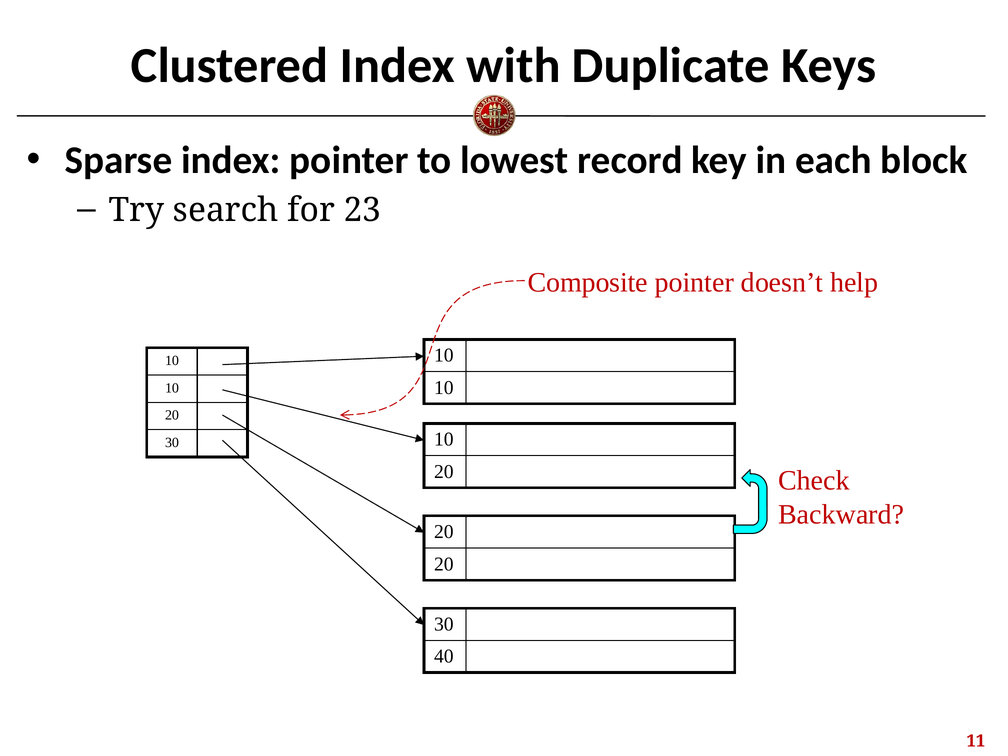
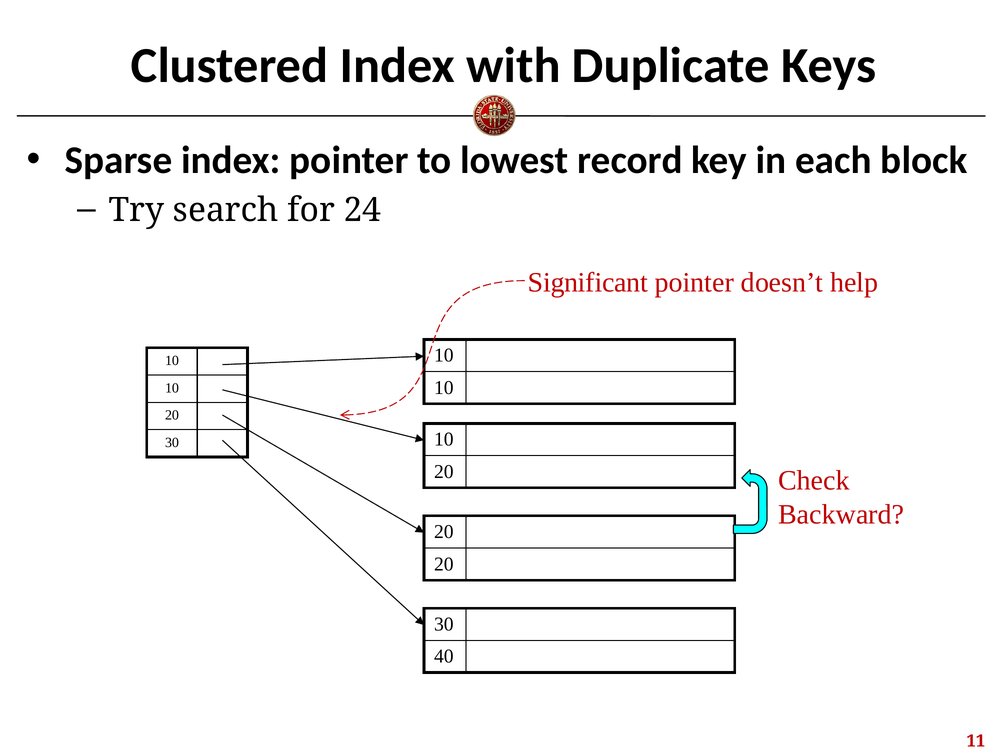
23: 23 -> 24
Composite: Composite -> Significant
